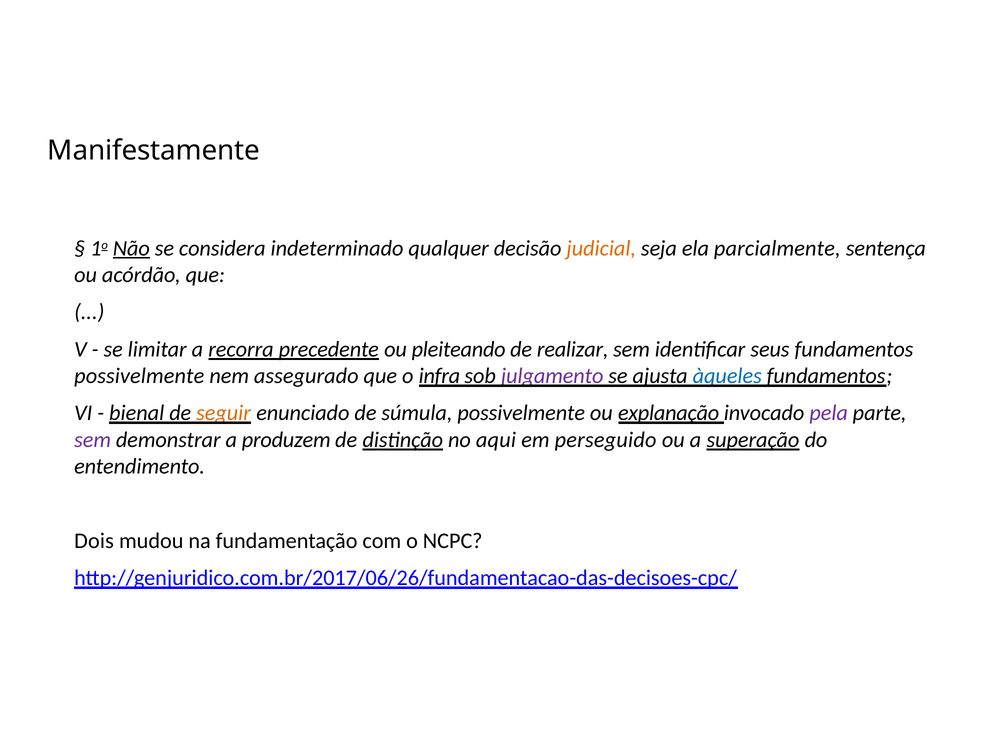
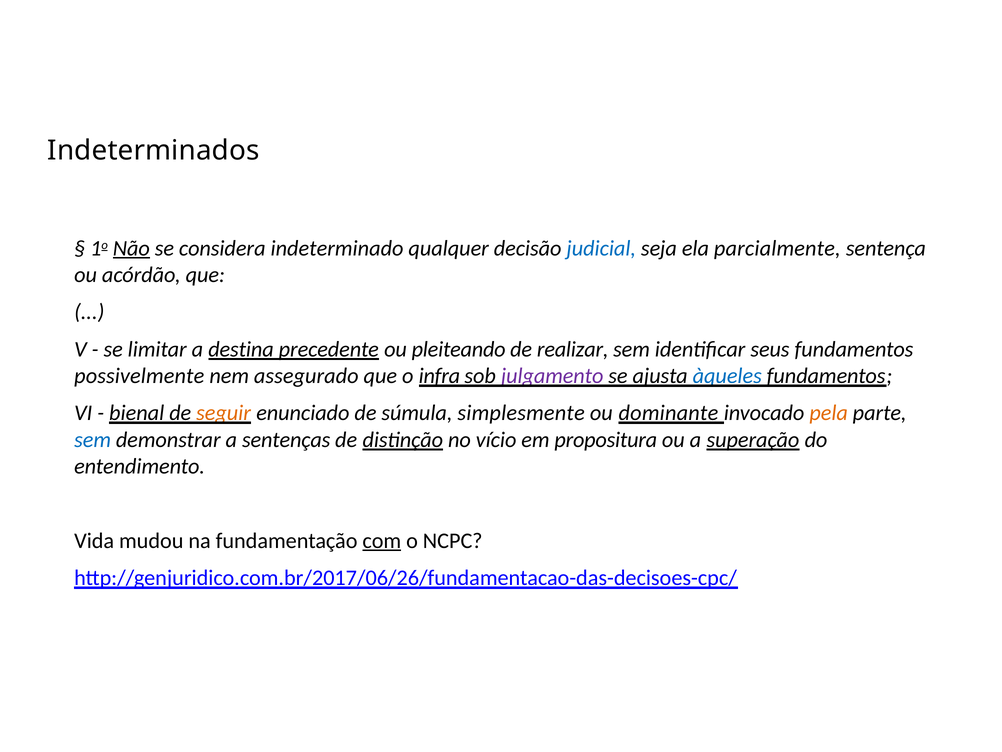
Manifestamente: Manifestamente -> Indeterminados
judicial colour: orange -> blue
recorra: recorra -> destina
súmula possivelmente: possivelmente -> simplesmente
explanação: explanação -> dominante
pela colour: purple -> orange
sem at (93, 440) colour: purple -> blue
produzem: produzem -> sentenças
aqui: aqui -> vício
perseguido: perseguido -> propositura
Dois: Dois -> Vida
com underline: none -> present
